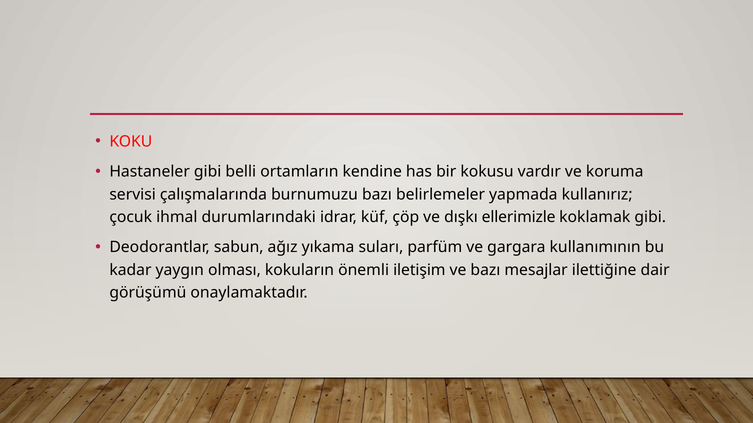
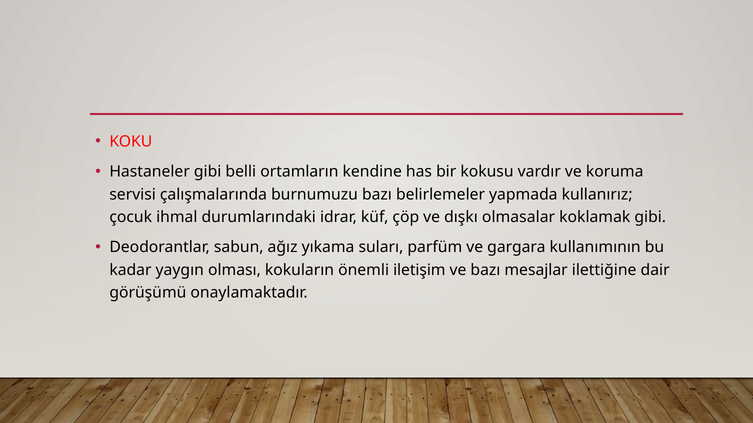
ellerimizle: ellerimizle -> olmasalar
